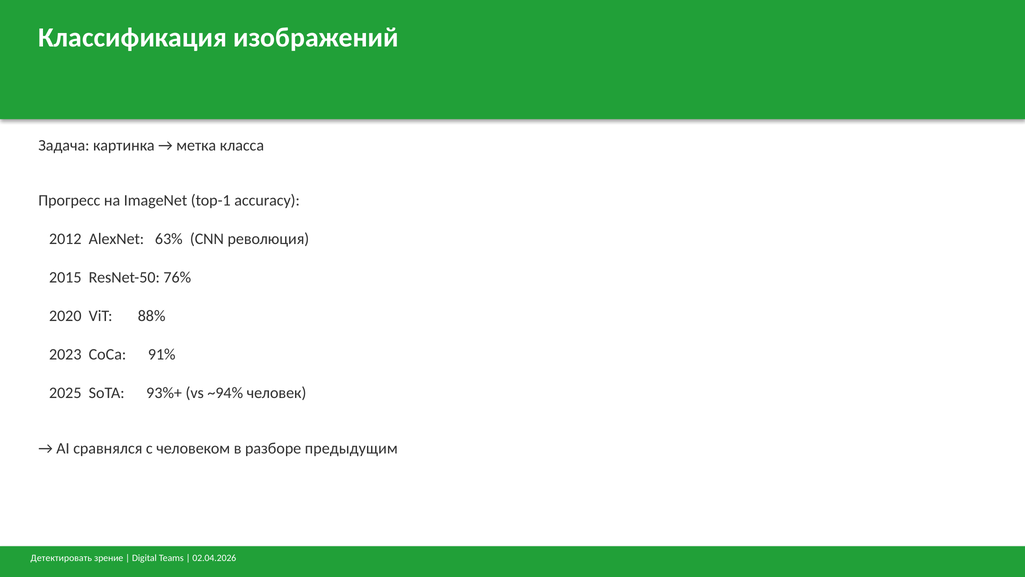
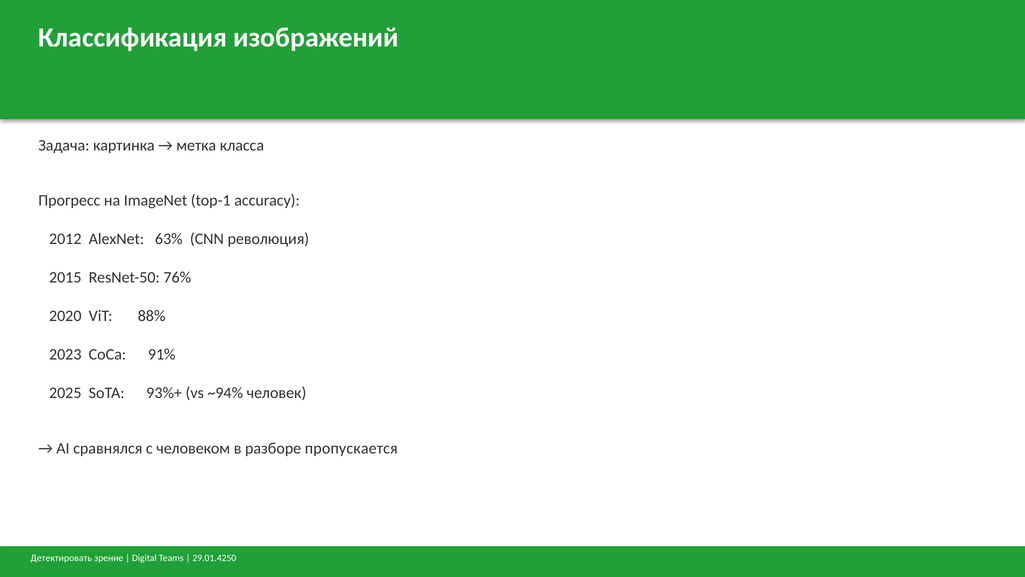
предыдущим: предыдущим -> пропускается
02.04.2026: 02.04.2026 -> 29.01.4250
